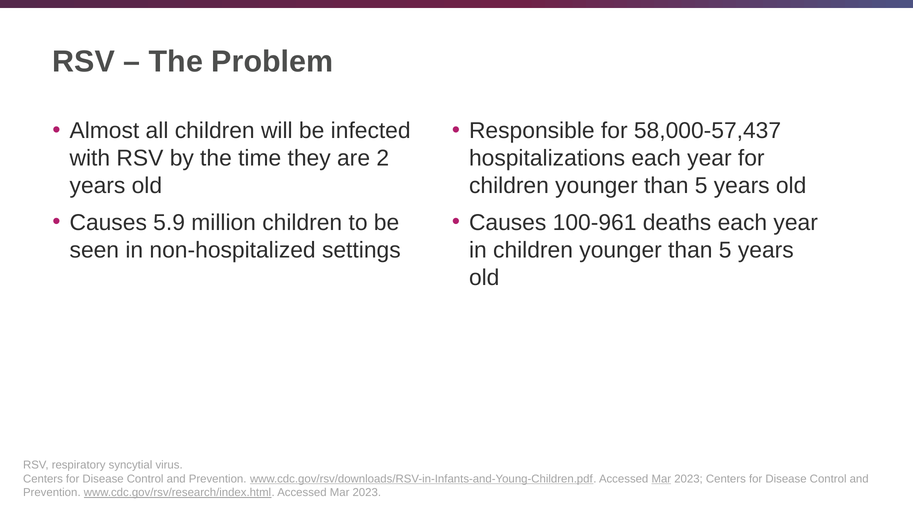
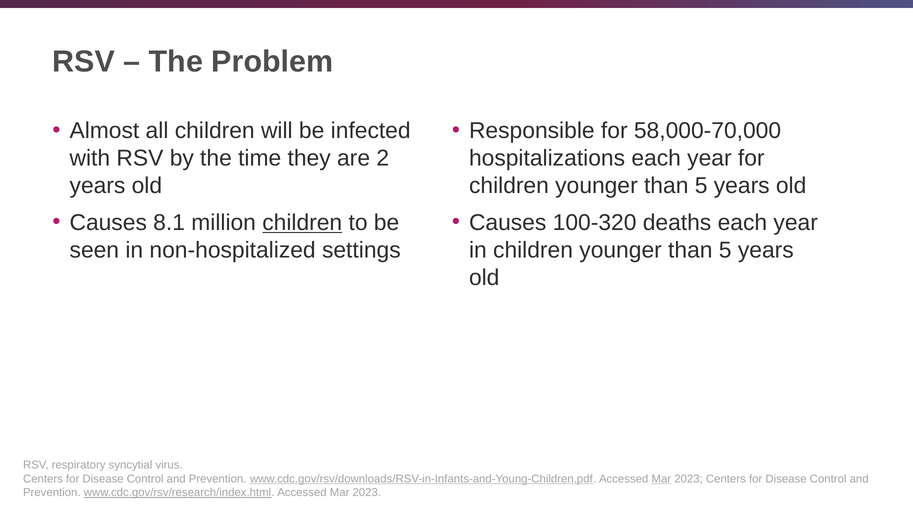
58,000-57,437: 58,000-57,437 -> 58,000-70,000
5.9: 5.9 -> 8.1
children at (302, 222) underline: none -> present
100-961: 100-961 -> 100-320
